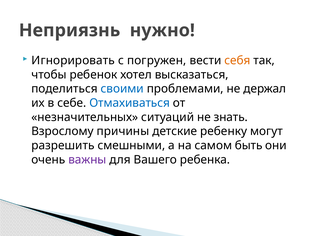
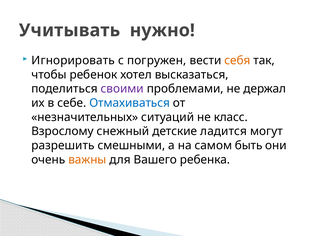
Неприязнь: Неприязнь -> Учитывать
своими colour: blue -> purple
знать: знать -> класс
причины: причины -> снежный
ребенку: ребенку -> ладится
важны colour: purple -> orange
